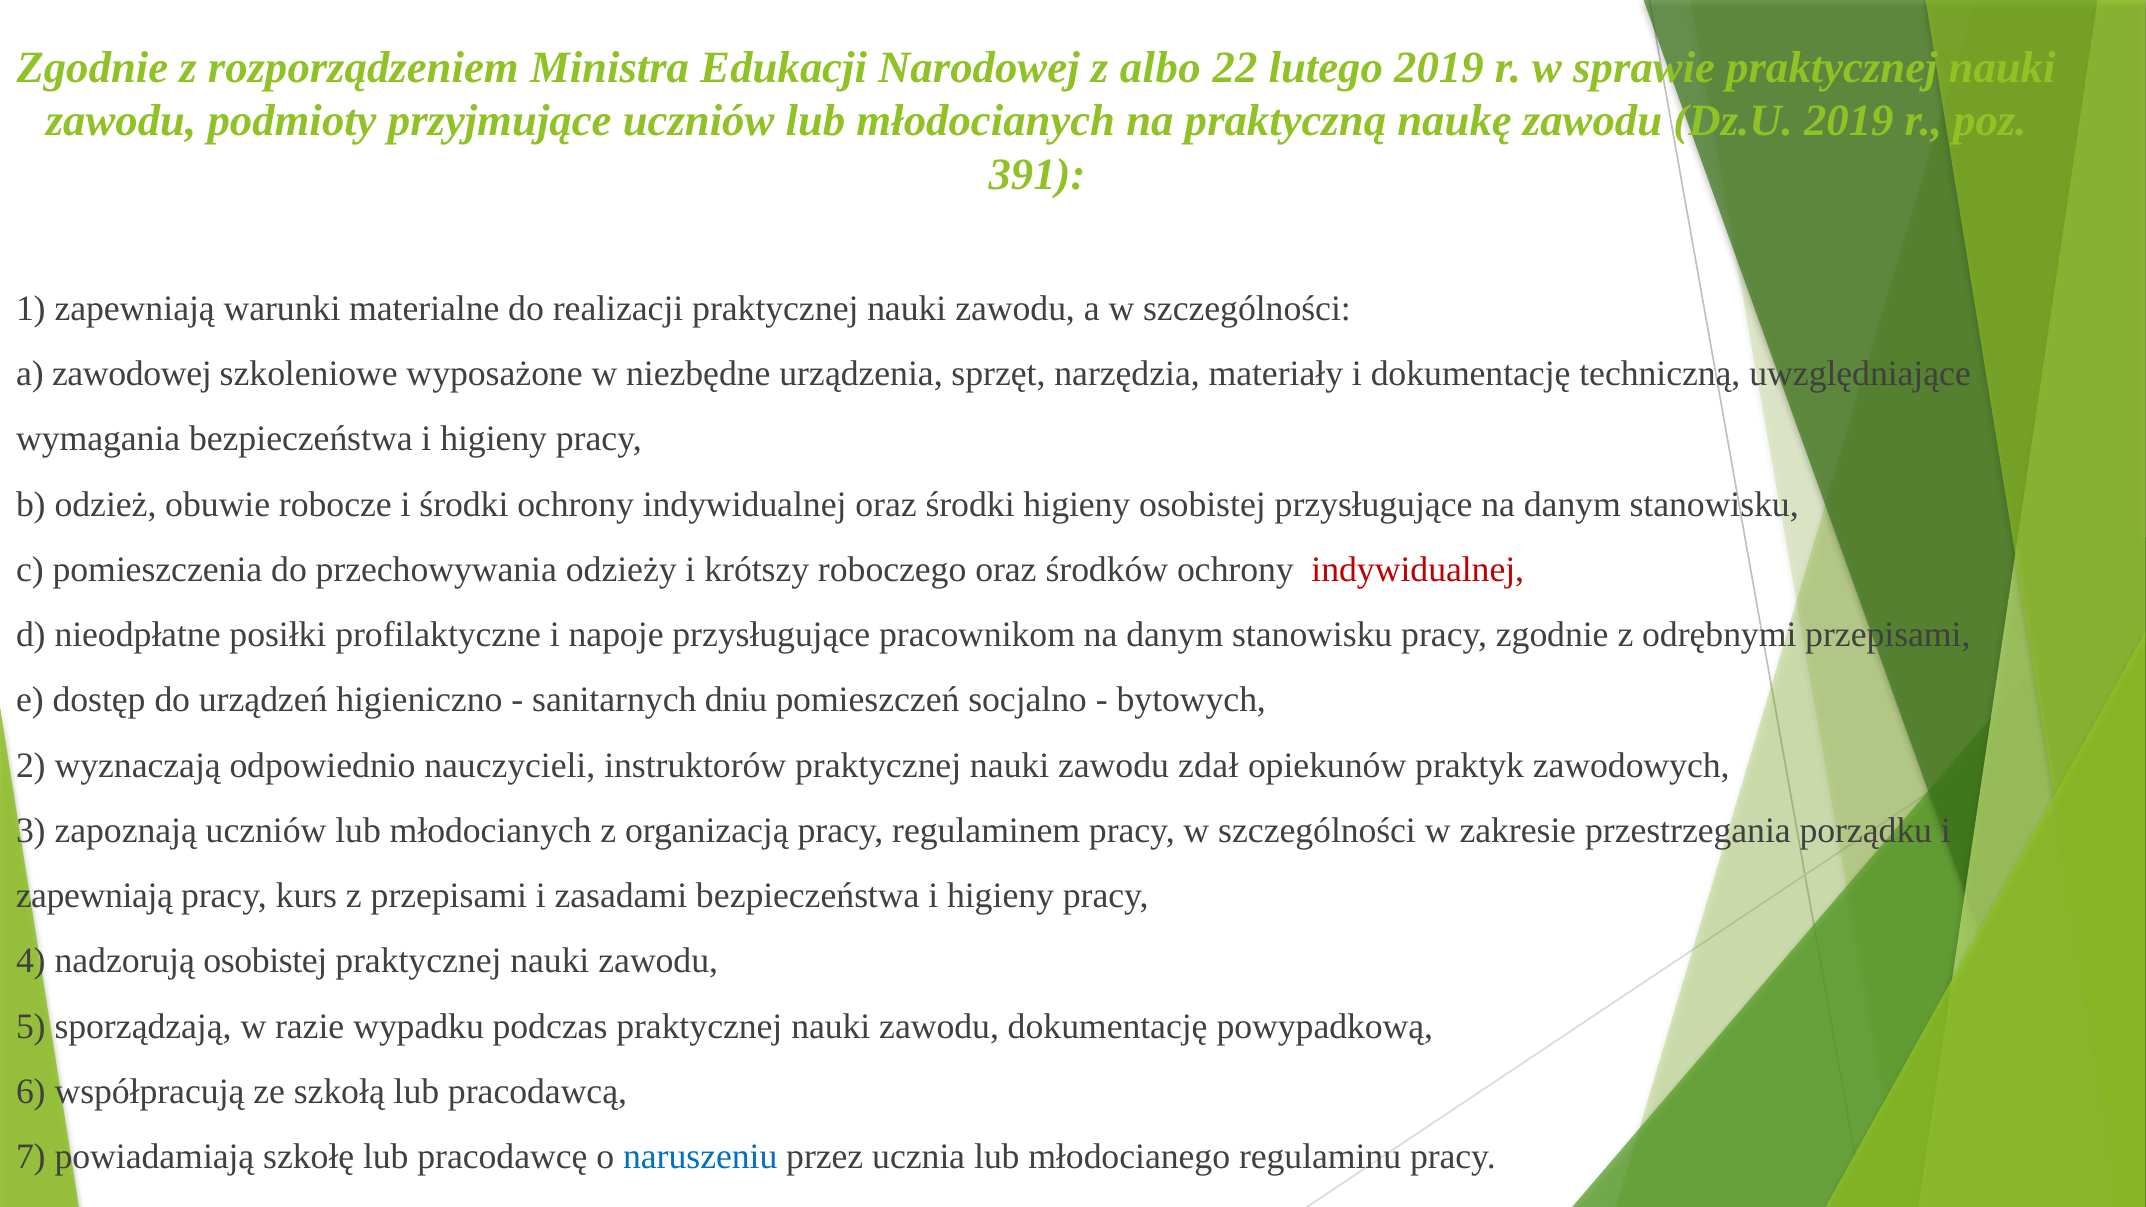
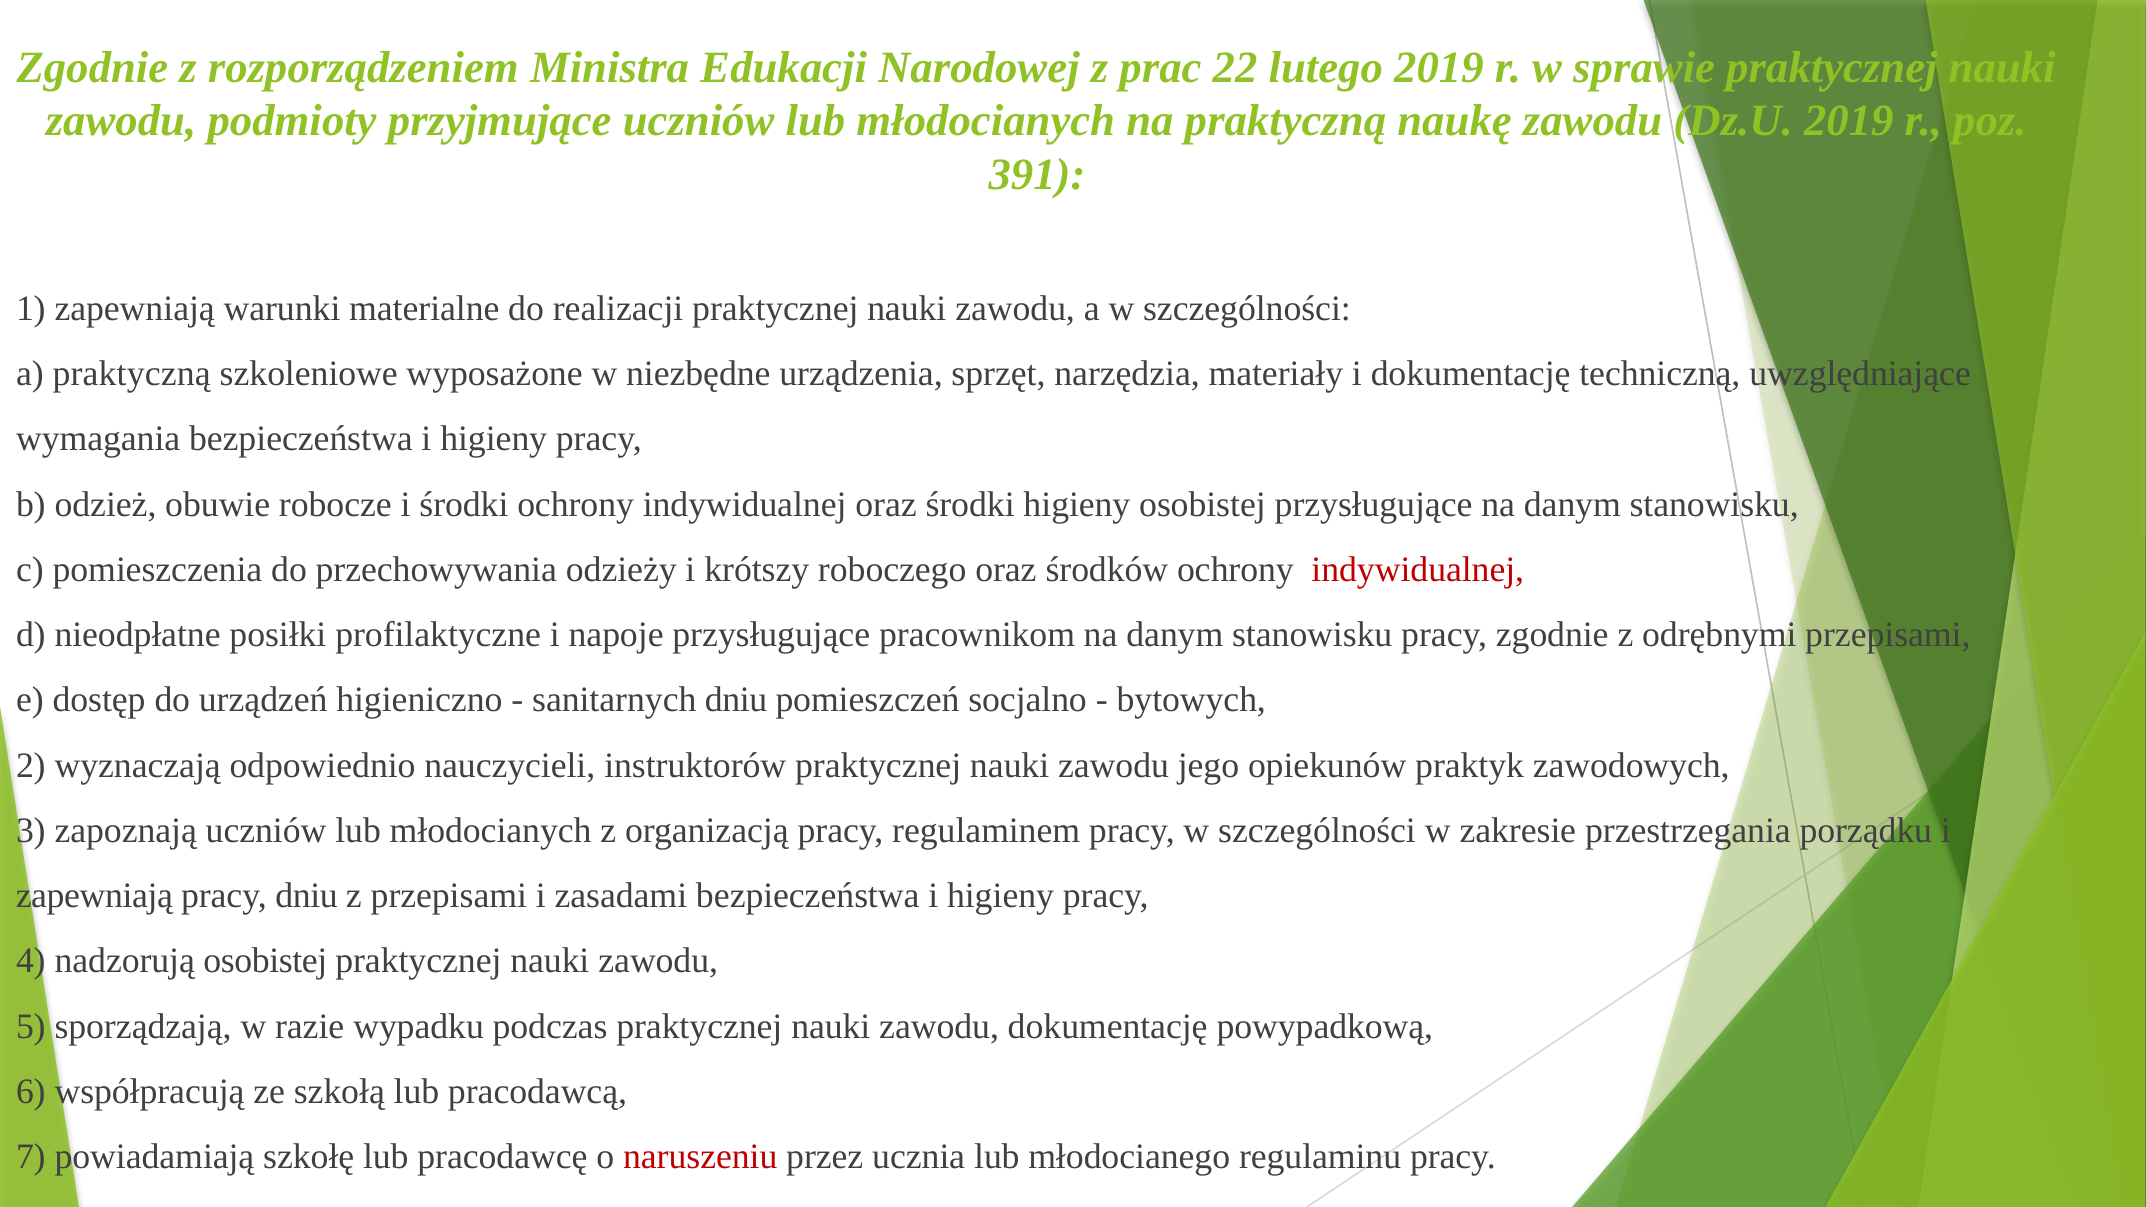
albo: albo -> prac
a zawodowej: zawodowej -> praktyczną
zdał: zdał -> jego
pracy kurs: kurs -> dniu
naruszeniu colour: blue -> red
